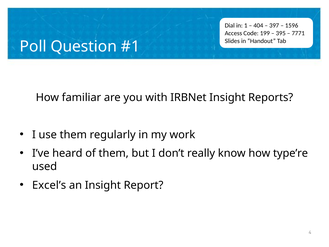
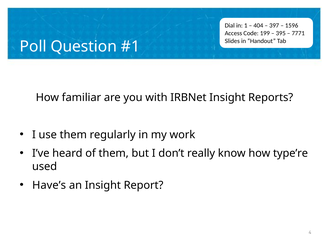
Excel’s: Excel’s -> Have’s
